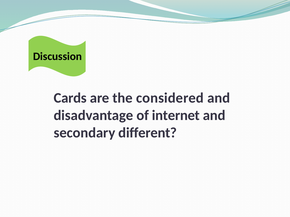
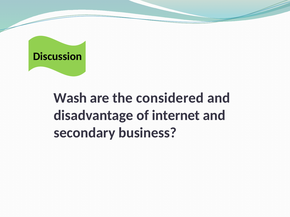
Cards: Cards -> Wash
different: different -> business
